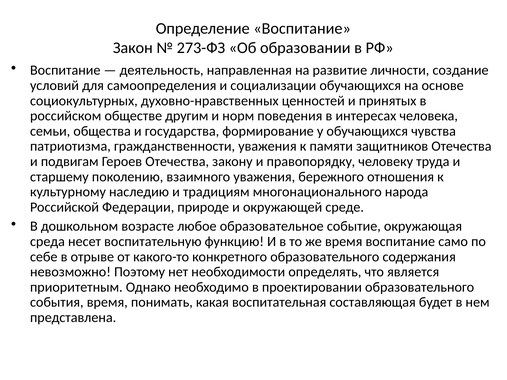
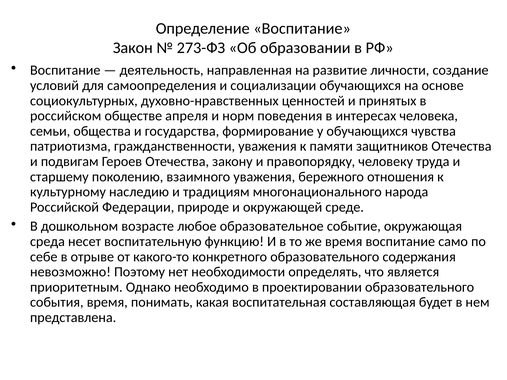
другим: другим -> апреля
